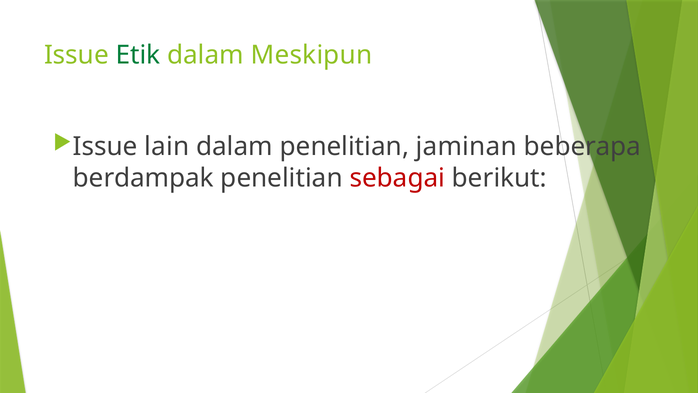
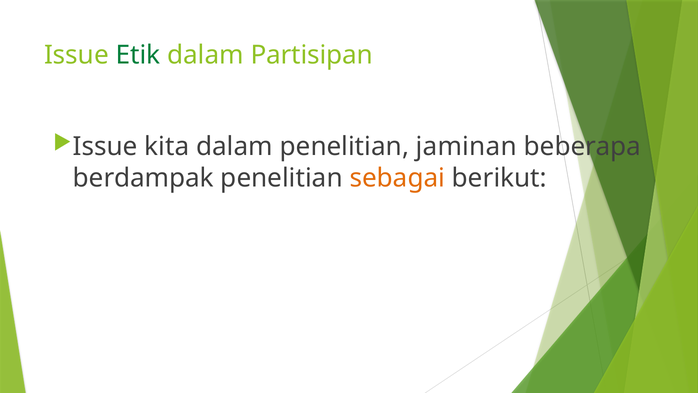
Meskipun: Meskipun -> Partisipan
lain: lain -> kita
sebagai colour: red -> orange
